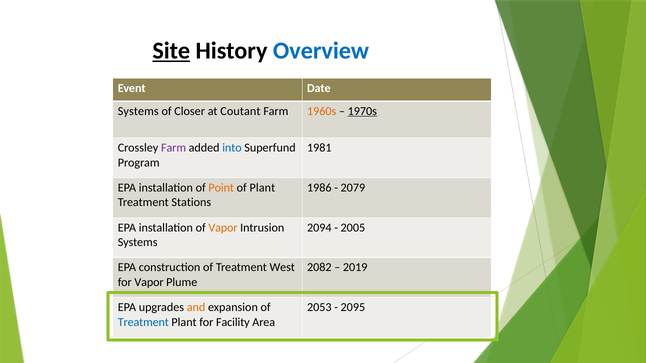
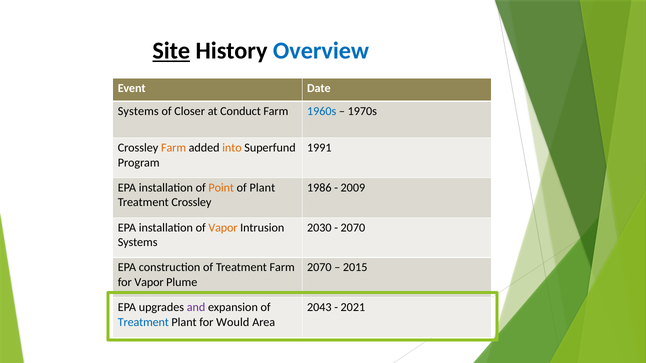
Coutant: Coutant -> Conduct
1960s colour: orange -> blue
1970s underline: present -> none
Farm at (174, 148) colour: purple -> orange
into colour: blue -> orange
1981: 1981 -> 1991
2079: 2079 -> 2009
Treatment Stations: Stations -> Crossley
2094: 2094 -> 2030
2005 at (353, 228): 2005 -> 2070
Treatment West: West -> Farm
2082 at (319, 268): 2082 -> 2070
2019: 2019 -> 2015
and colour: orange -> purple
2053: 2053 -> 2043
2095: 2095 -> 2021
Facility: Facility -> Would
